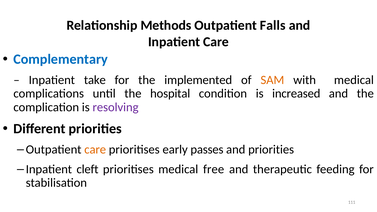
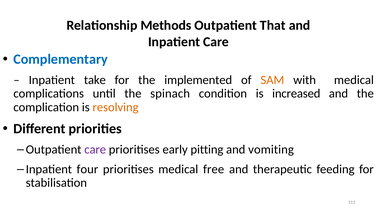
Falls: Falls -> That
hospital: hospital -> spinach
resolving colour: purple -> orange
care at (95, 149) colour: orange -> purple
passes: passes -> pitting
and priorities: priorities -> vomiting
cleft: cleft -> four
